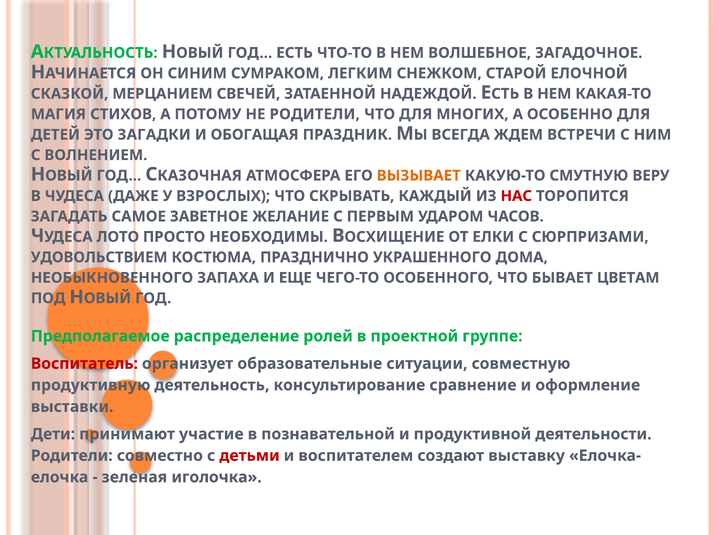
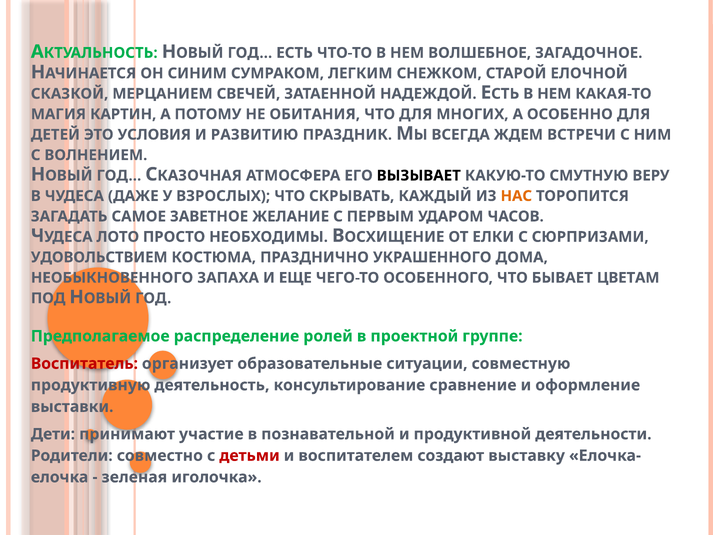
СТИХОВ: СТИХОВ -> КАРТИН
НЕ РОДИТЕЛИ: РОДИТЕЛИ -> ОБИТАНИЯ
ЗАГАДКИ: ЗАГАДКИ -> УСЛОВИЯ
ОБОГАЩАЯ: ОБОГАЩАЯ -> РАЗВИТИЮ
ВЫЗЫВАЕТ colour: orange -> black
НАС colour: red -> orange
